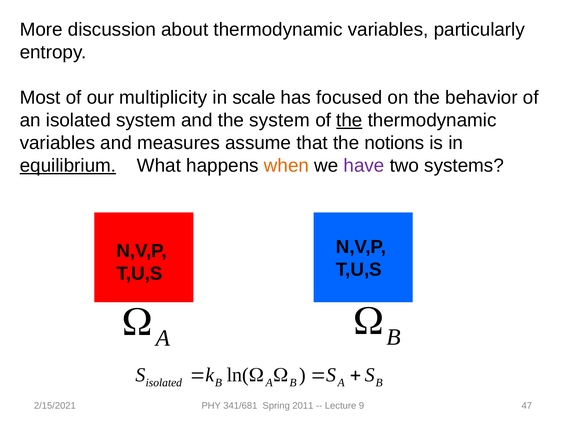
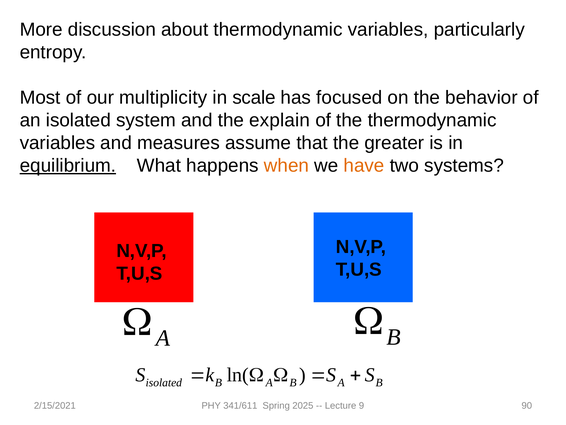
the system: system -> explain
the at (349, 120) underline: present -> none
notions: notions -> greater
have colour: purple -> orange
341/681: 341/681 -> 341/611
2011: 2011 -> 2025
47: 47 -> 90
